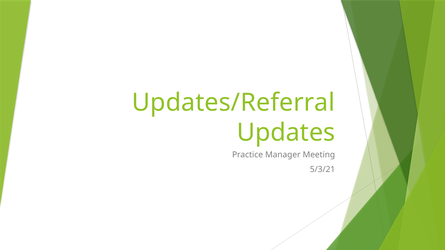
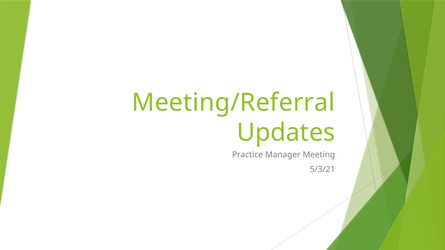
Updates/Referral: Updates/Referral -> Meeting/Referral
